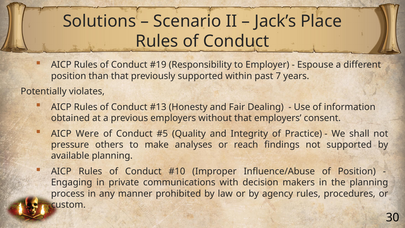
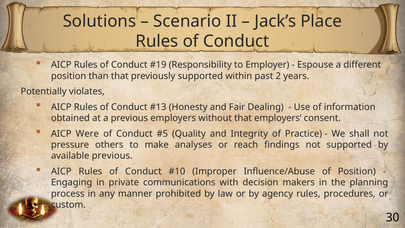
7: 7 -> 2
available planning: planning -> previous
